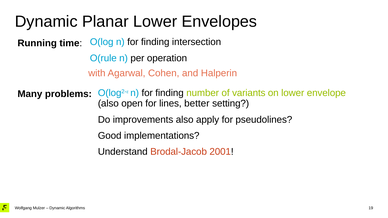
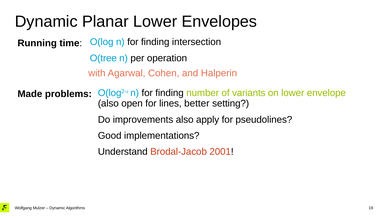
O(rule: O(rule -> O(tree
Many: Many -> Made
